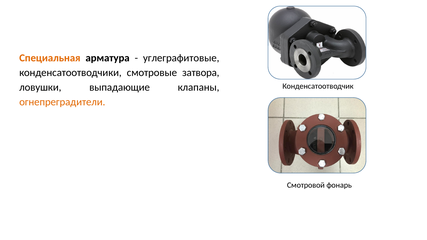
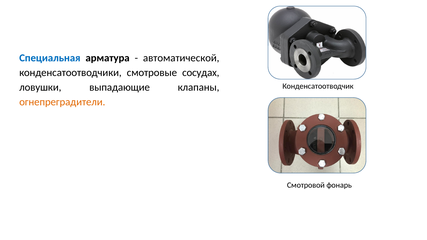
Специальная colour: orange -> blue
углеграфитовые: углеграфитовые -> автоматической
затвора: затвора -> сосудах
